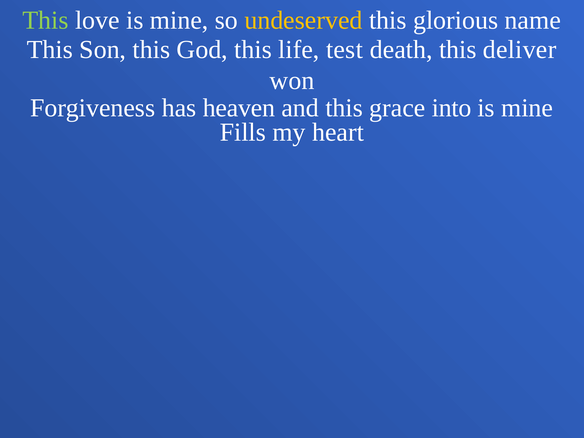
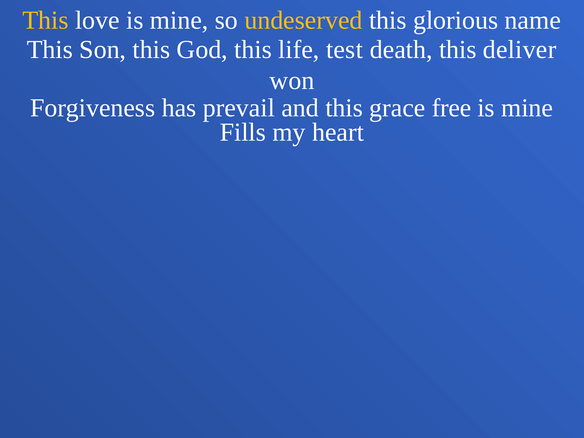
This at (45, 20) colour: light green -> yellow
heaven: heaven -> prevail
into: into -> free
